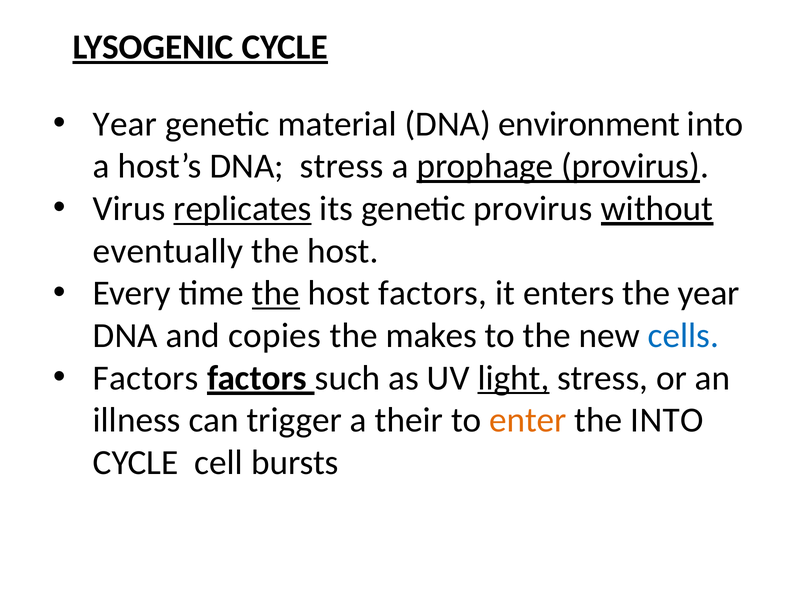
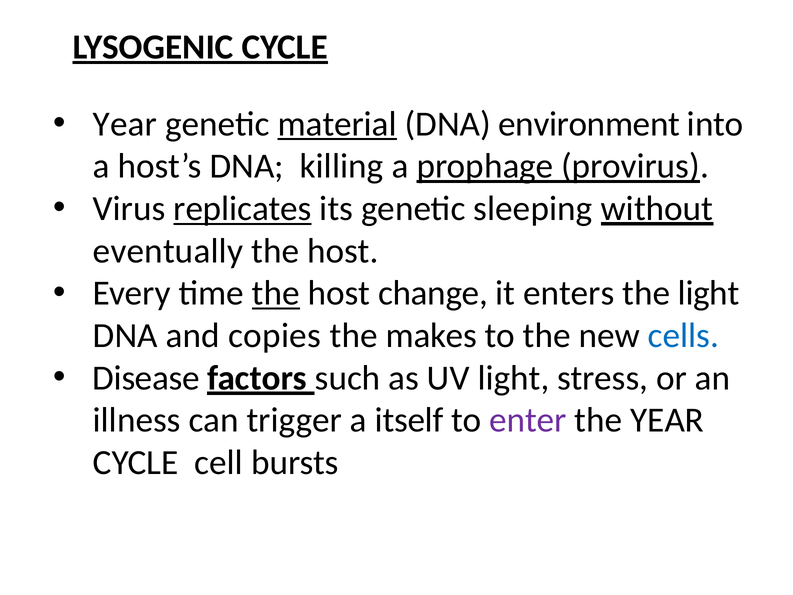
material underline: none -> present
DNA stress: stress -> killing
genetic provirus: provirus -> sleeping
host factors: factors -> change
the year: year -> light
Factors at (146, 378): Factors -> Disease
light at (514, 378) underline: present -> none
their: their -> itself
enter colour: orange -> purple
the INTO: INTO -> YEAR
